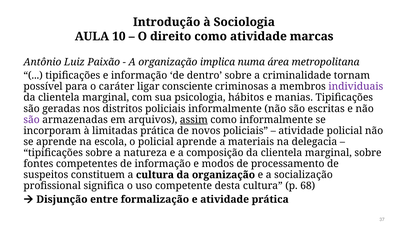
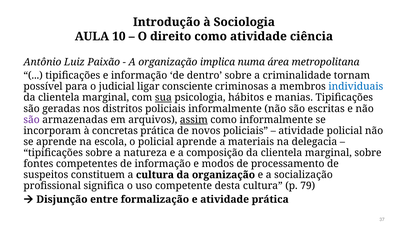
marcas: marcas -> ciência
caráter: caráter -> judicial
individuais colour: purple -> blue
sua underline: none -> present
limitadas: limitadas -> concretas
68: 68 -> 79
